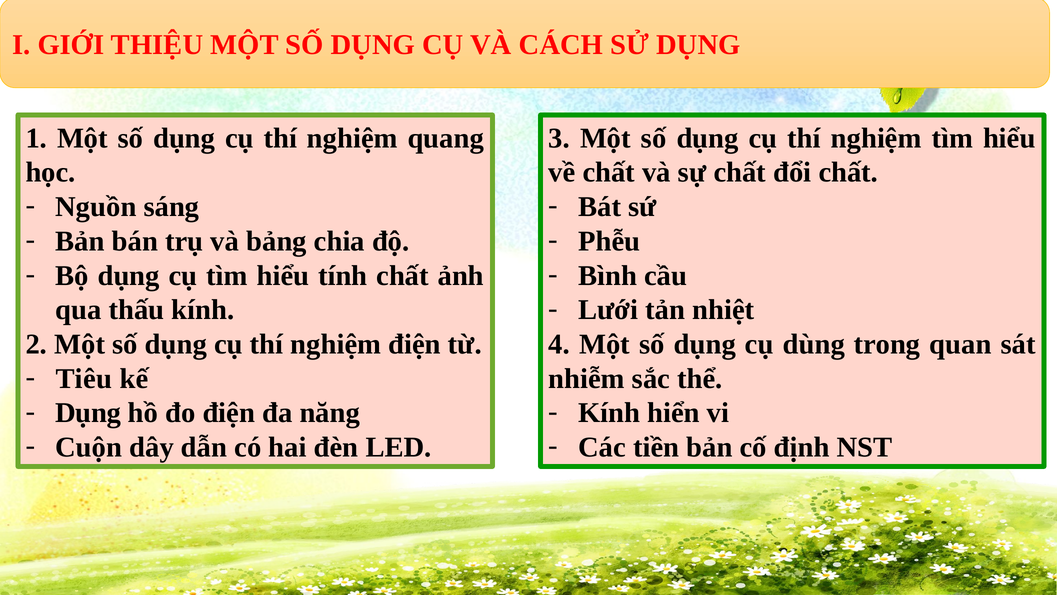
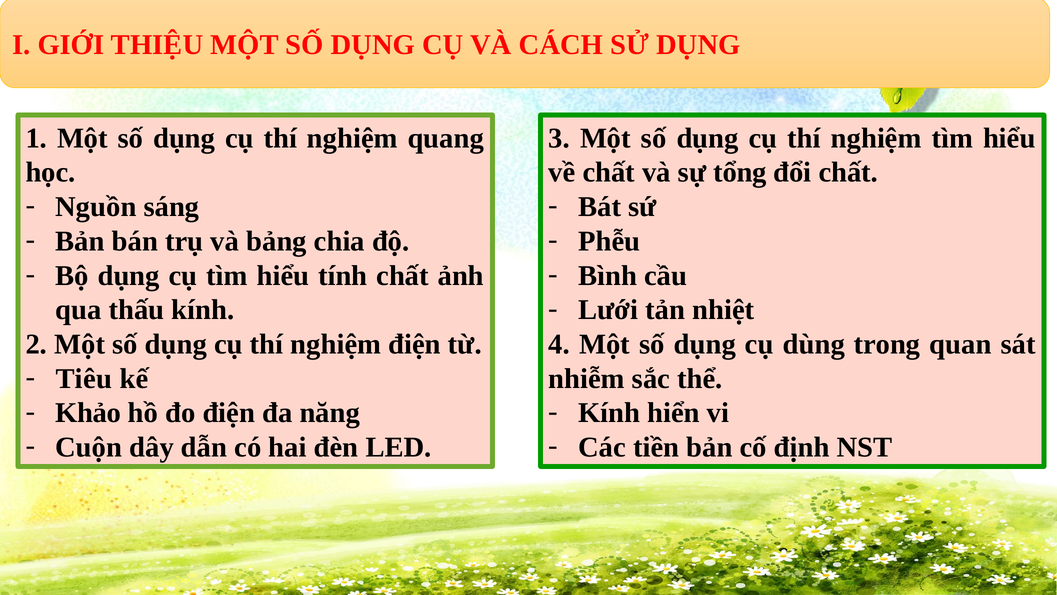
sự chất: chất -> tổng
Dụng at (88, 413): Dụng -> Khảo
